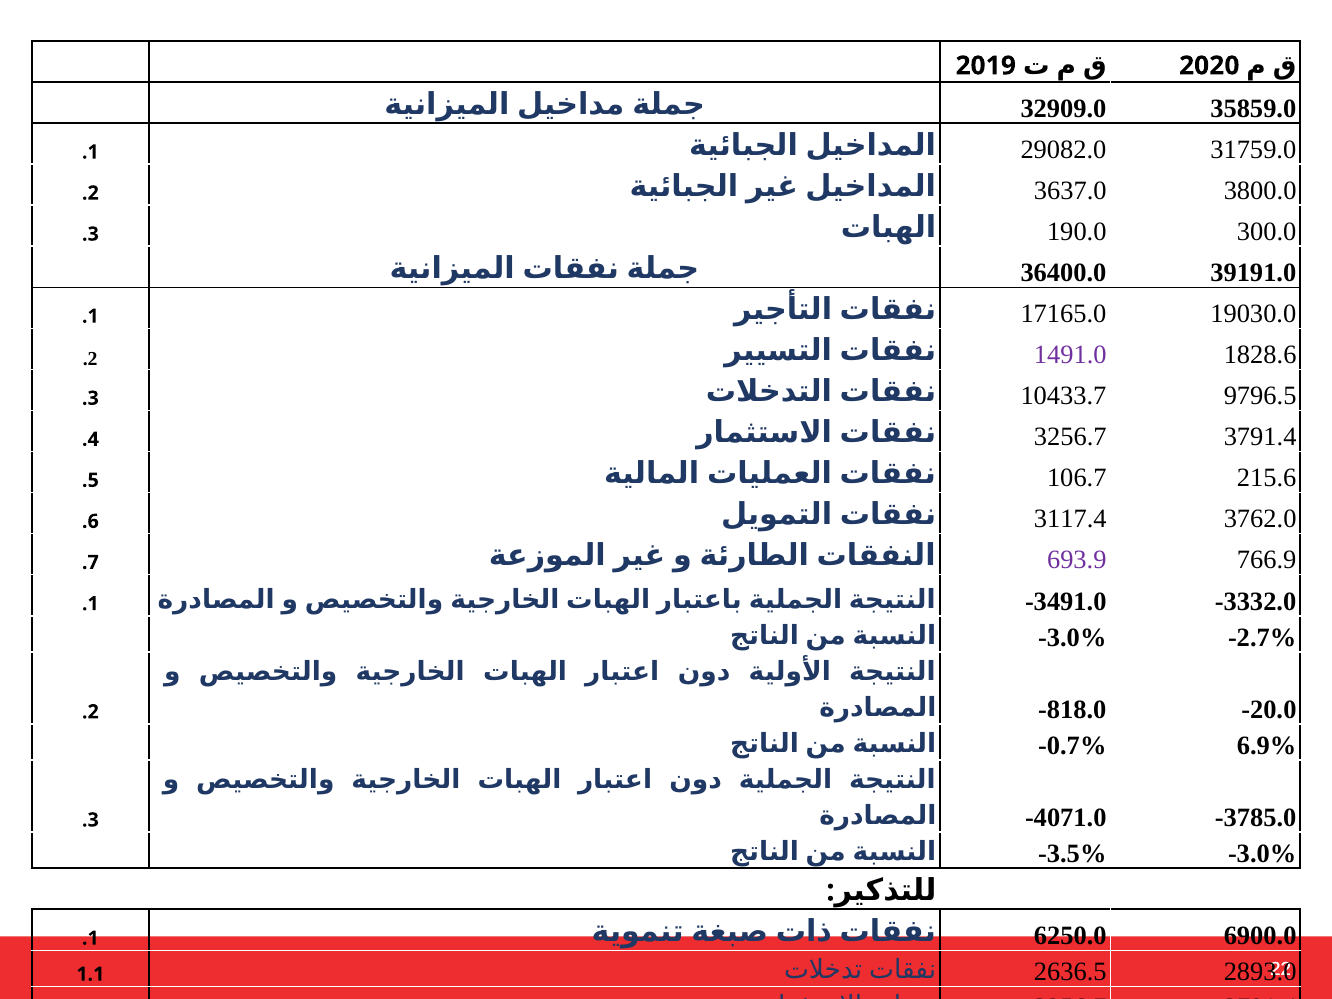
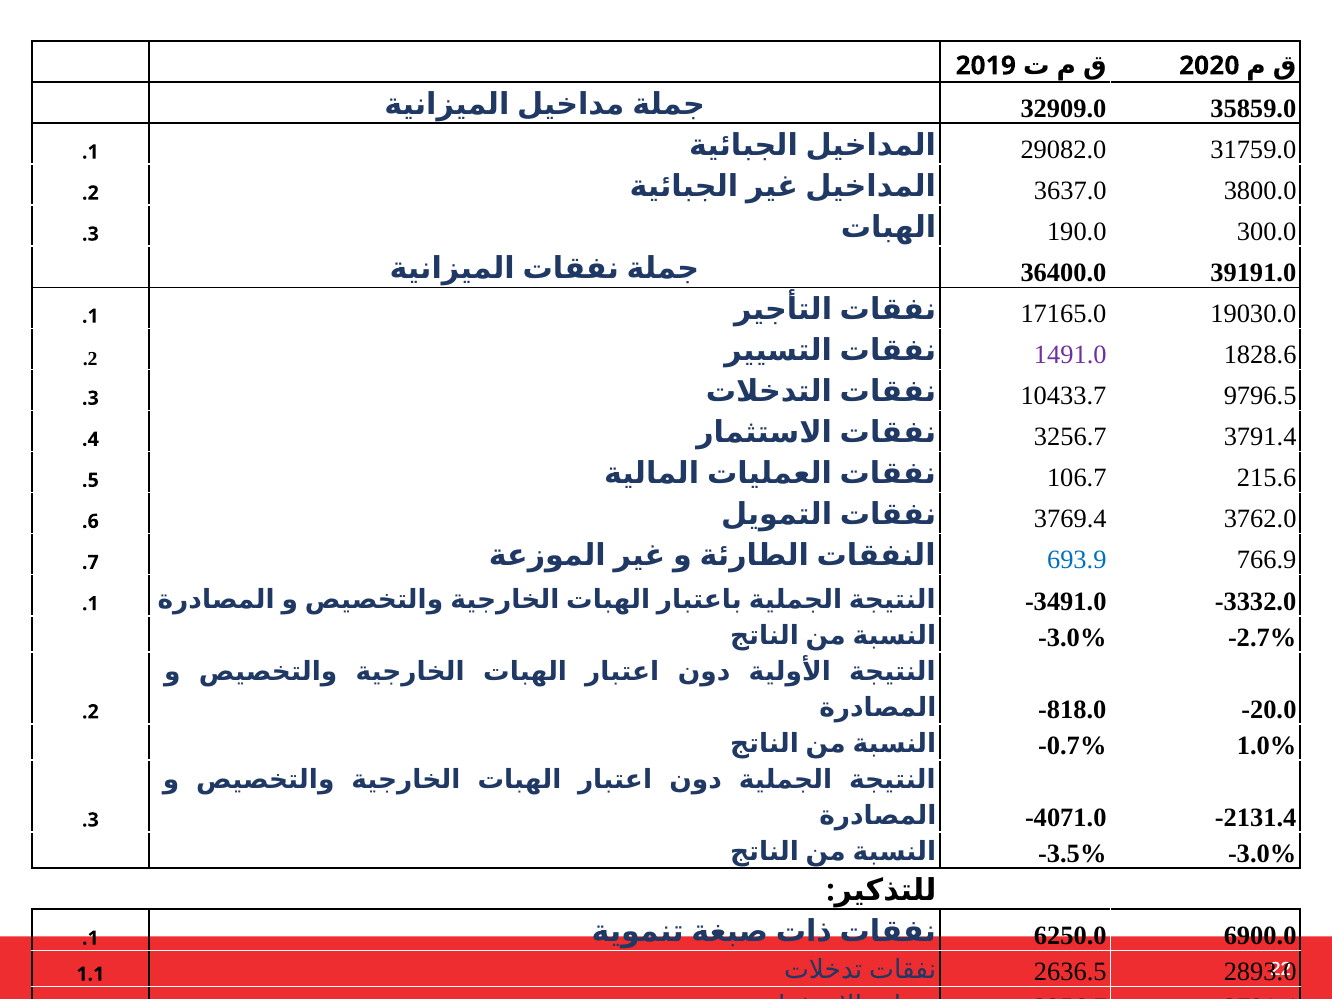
3117.4: 3117.4 -> 3769.4
693.9 colour: purple -> blue
6.9%: 6.9% -> 1.0%
-3785.0: -3785.0 -> -2131.4
